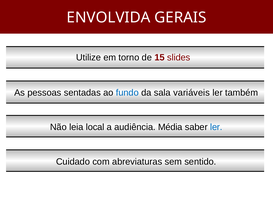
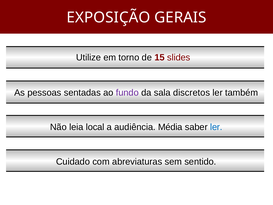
ENVOLVIDA: ENVOLVIDA -> EXPOSIÇÃO
fundo colour: blue -> purple
variáveis: variáveis -> discretos
